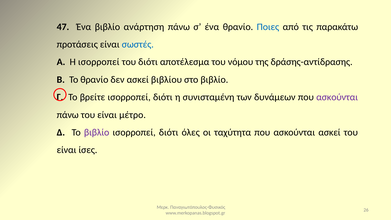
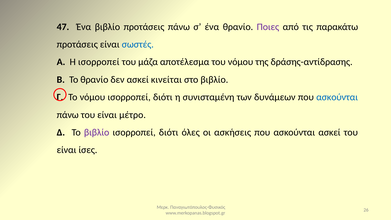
βιβλίο ανάρτηση: ανάρτηση -> προτάσεις
Ποιες colour: blue -> purple
του διότι: διότι -> μάζα
βιβλίου: βιβλίου -> κινείται
Το βρείτε: βρείτε -> νόμου
ασκούνται at (337, 97) colour: purple -> blue
ταχύτητα: ταχύτητα -> ασκήσεις
